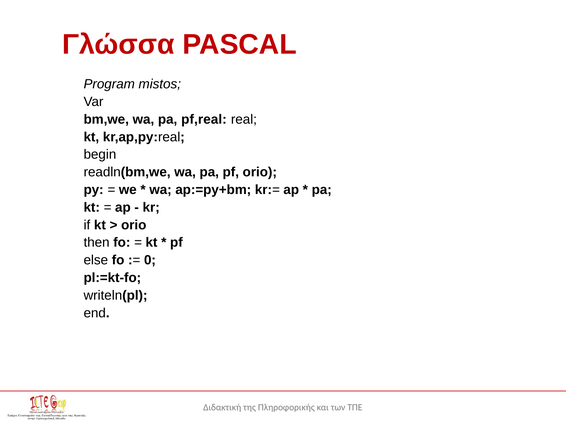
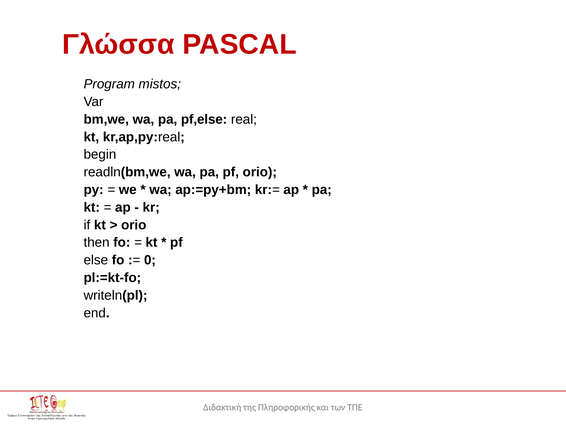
pf,real: pf,real -> pf,else
